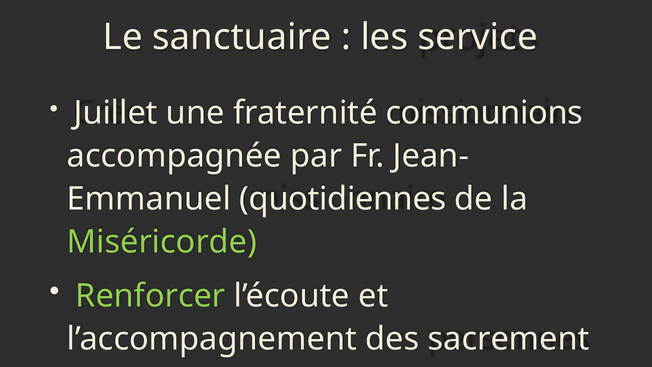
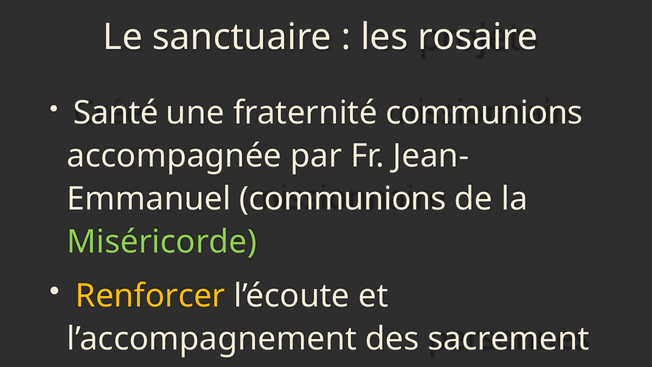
service: service -> rosaire
Juillet: Juillet -> Santé
quotidiennes at (343, 199): quotidiennes -> communions
Renforcer colour: light green -> yellow
